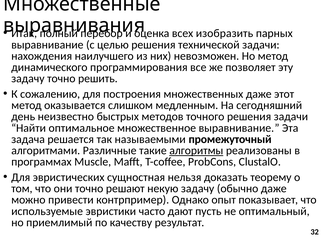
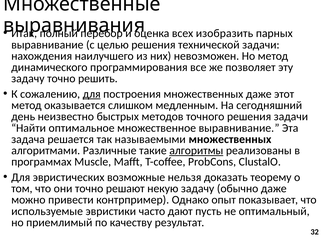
для at (92, 94) underline: none -> present
называемыми промежуточный: промежуточный -> множественных
сущностная: сущностная -> возможные
